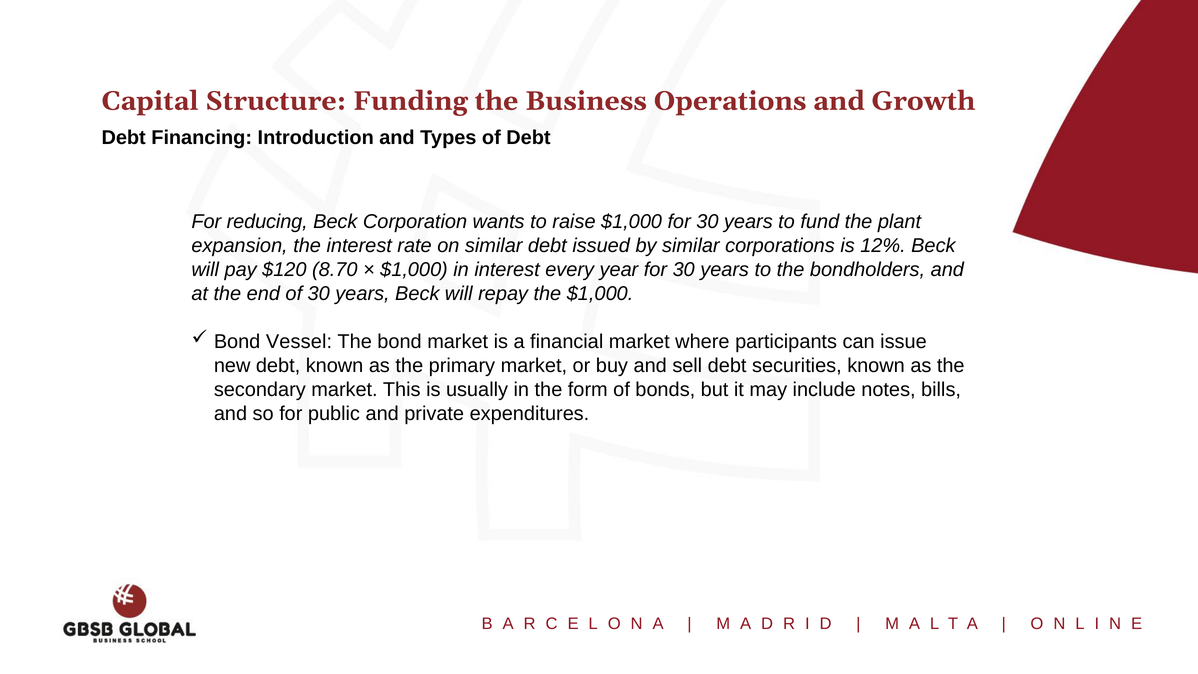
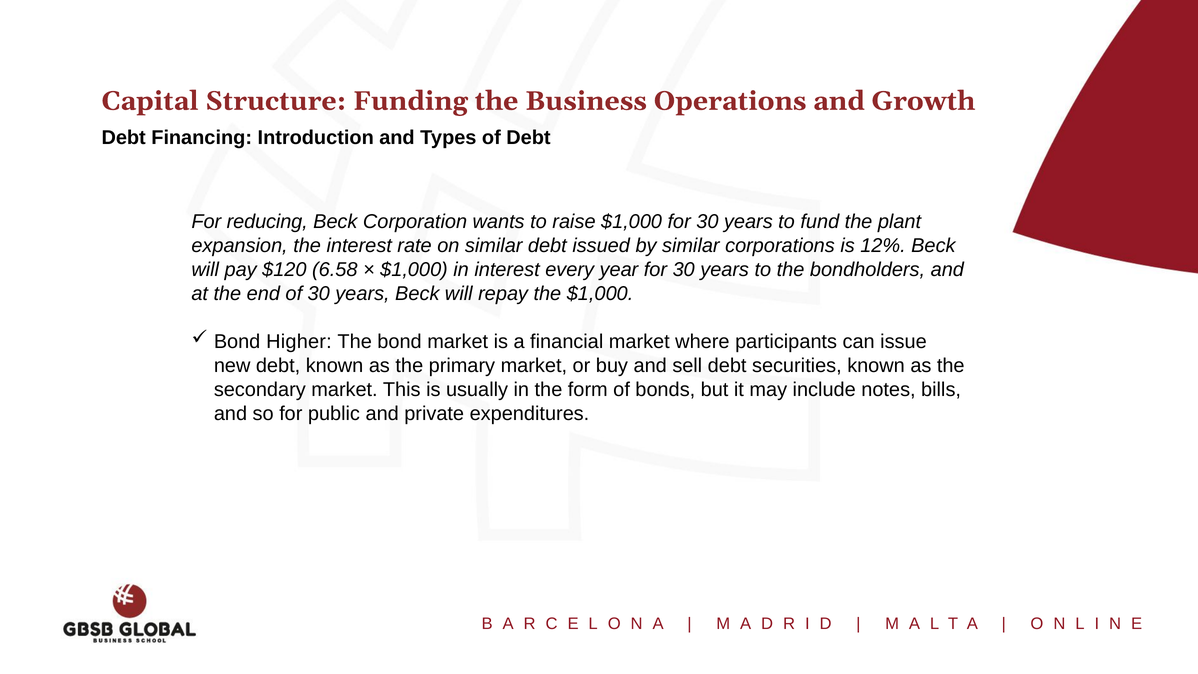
8.70: 8.70 -> 6.58
Vessel: Vessel -> Higher
